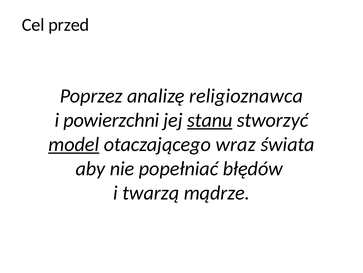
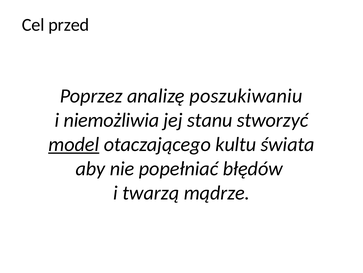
religioznawca: religioznawca -> poszukiwaniu
powierzchni: powierzchni -> niemożliwia
stanu underline: present -> none
wraz: wraz -> kultu
